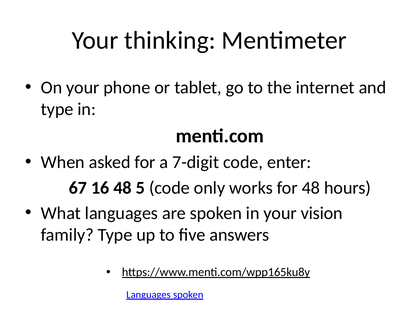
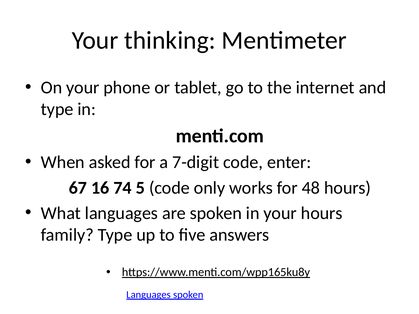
16 48: 48 -> 74
your vision: vision -> hours
